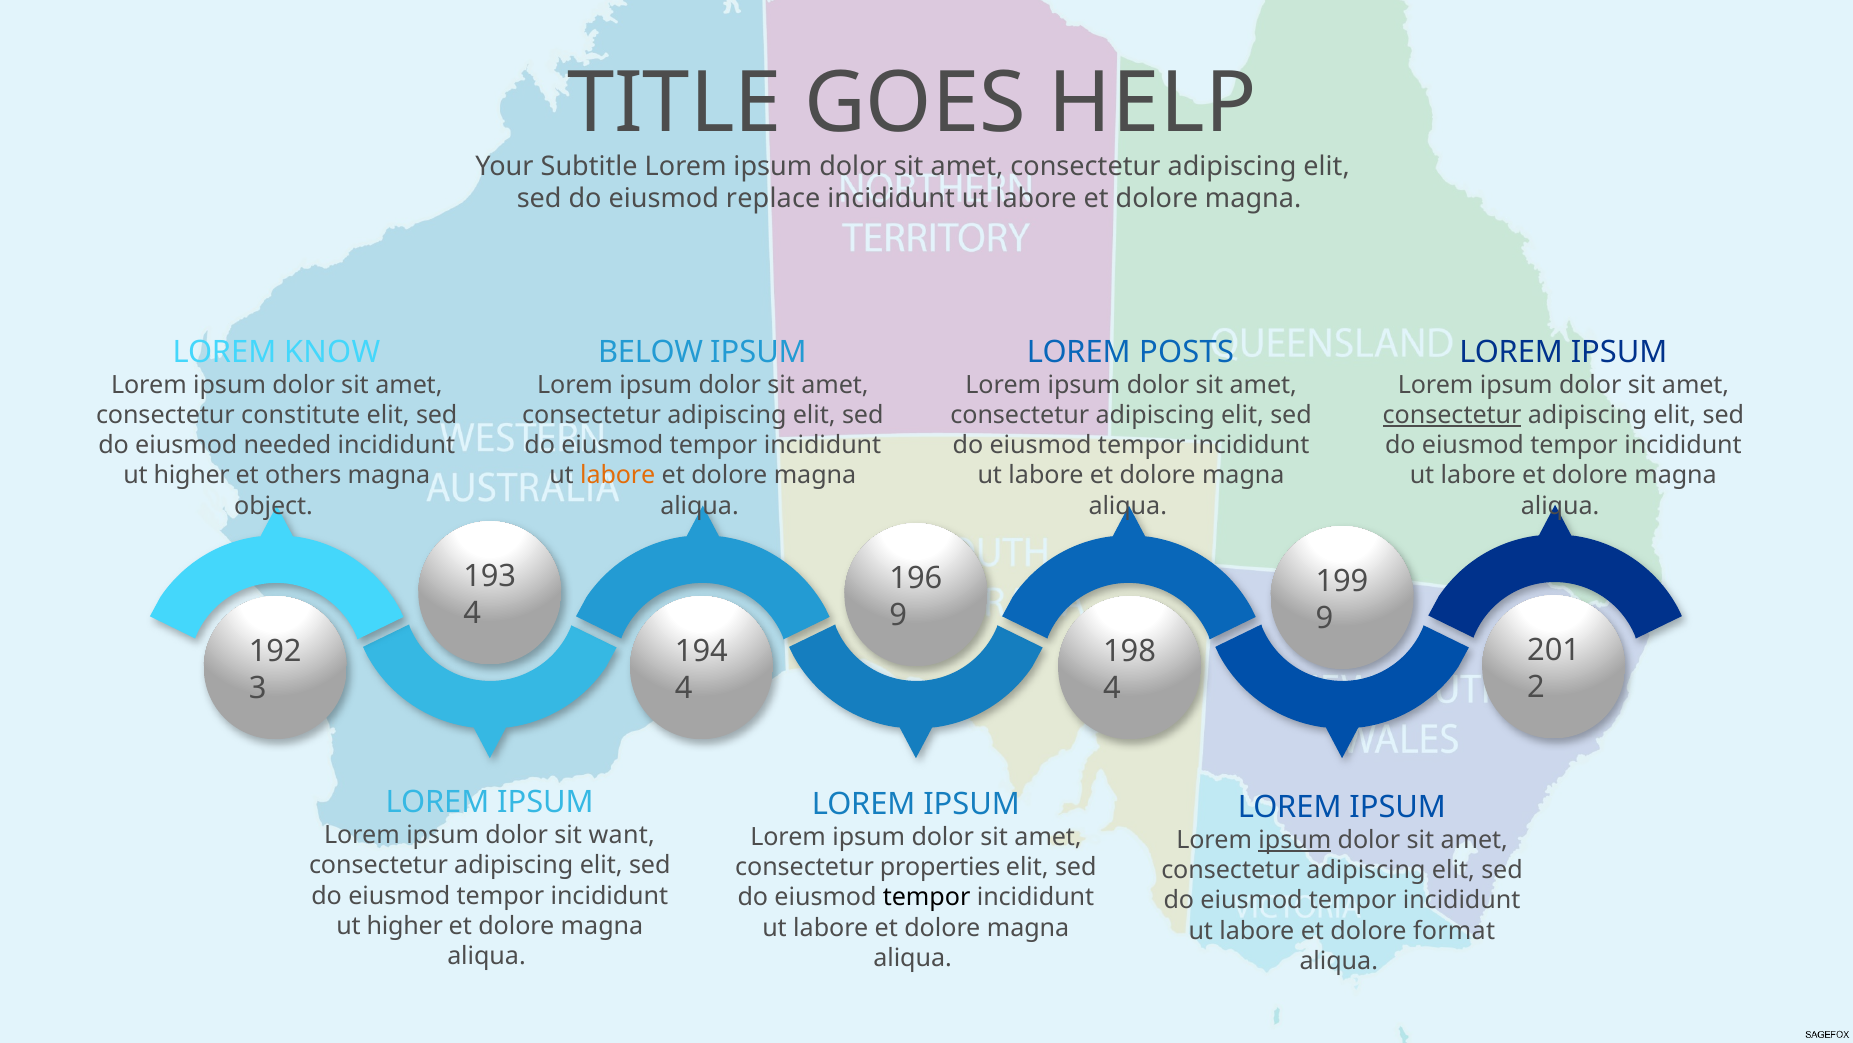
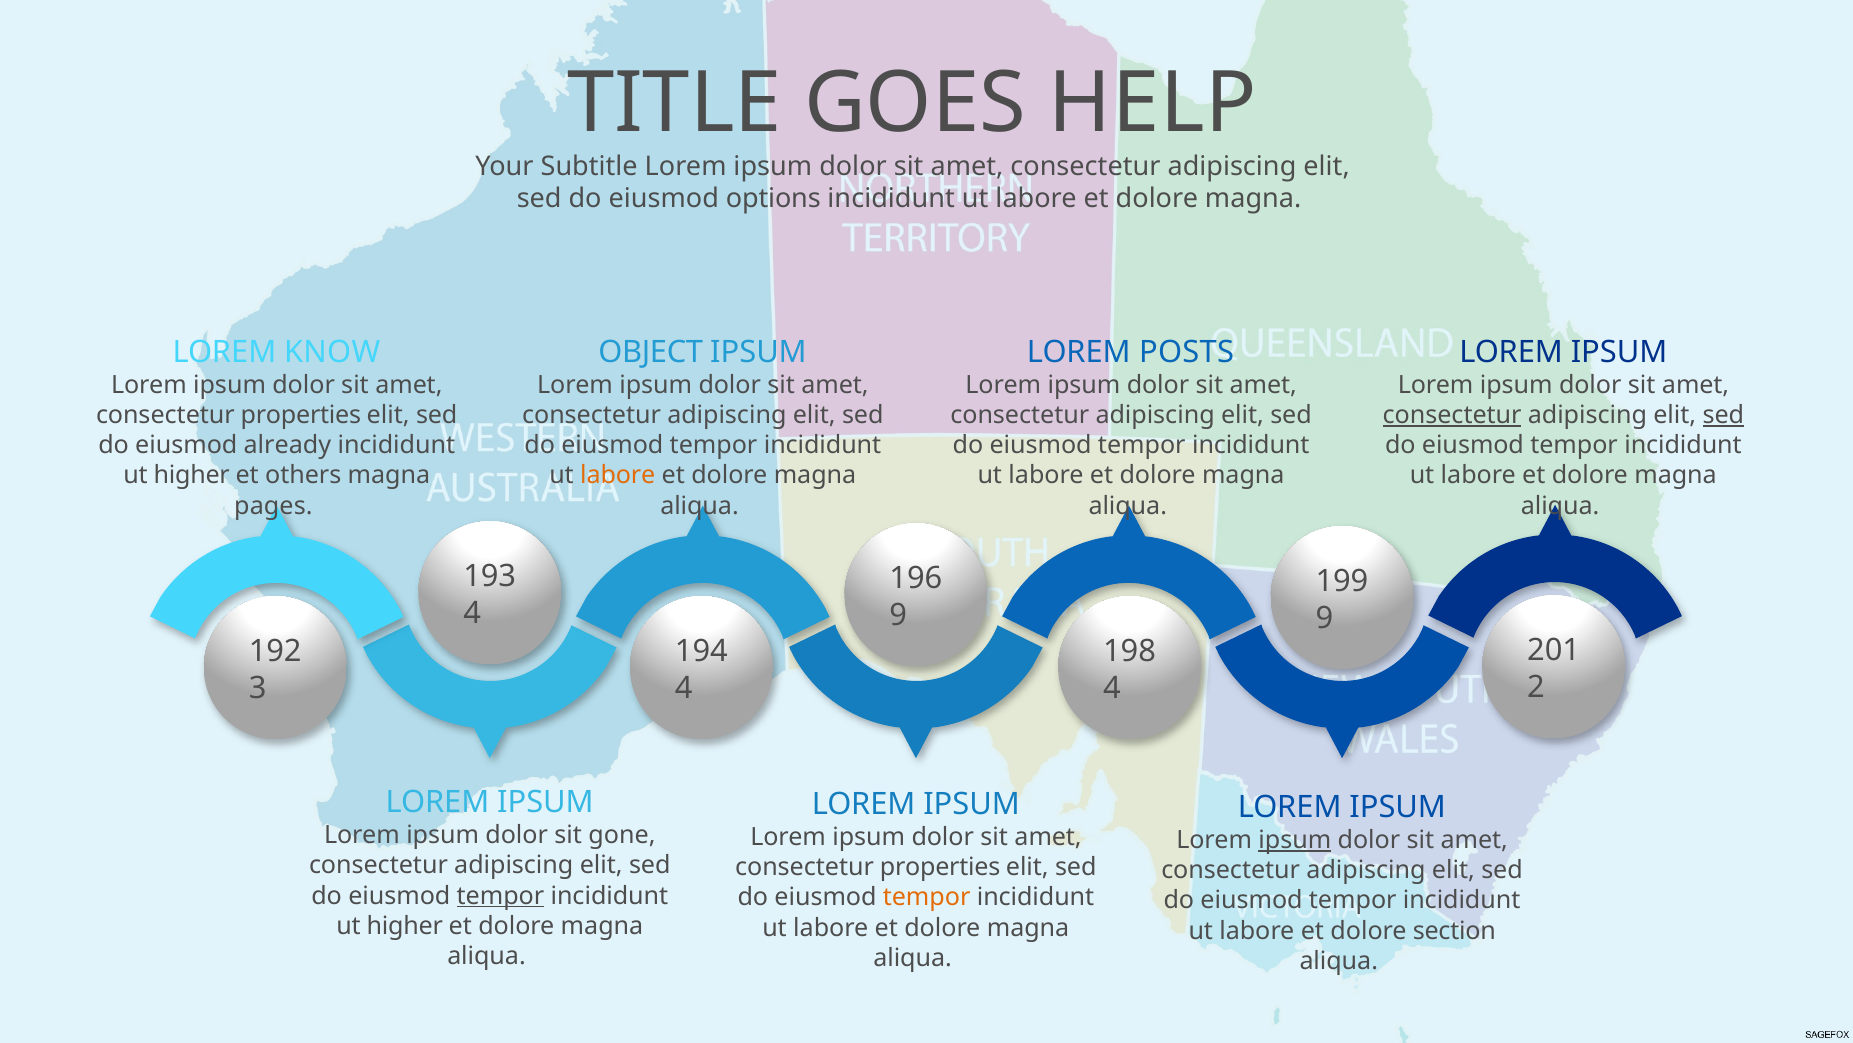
replace: replace -> options
BELOW: BELOW -> OBJECT
constitute at (301, 415): constitute -> properties
sed at (1723, 415) underline: none -> present
needed: needed -> already
object: object -> pages
want: want -> gone
tempor at (500, 895) underline: none -> present
tempor at (927, 897) colour: black -> orange
format: format -> section
